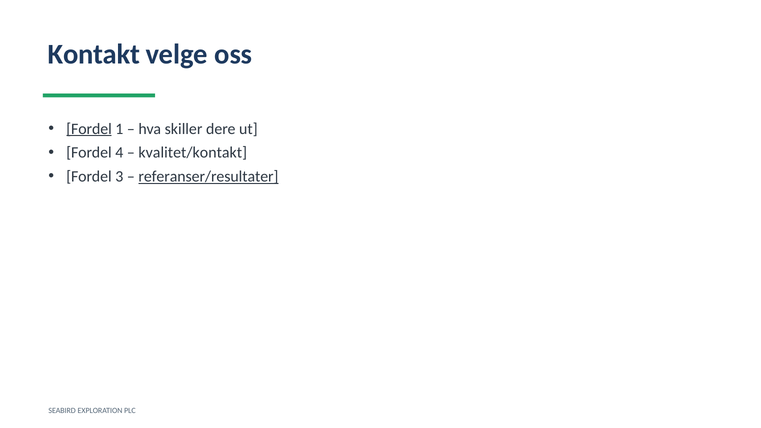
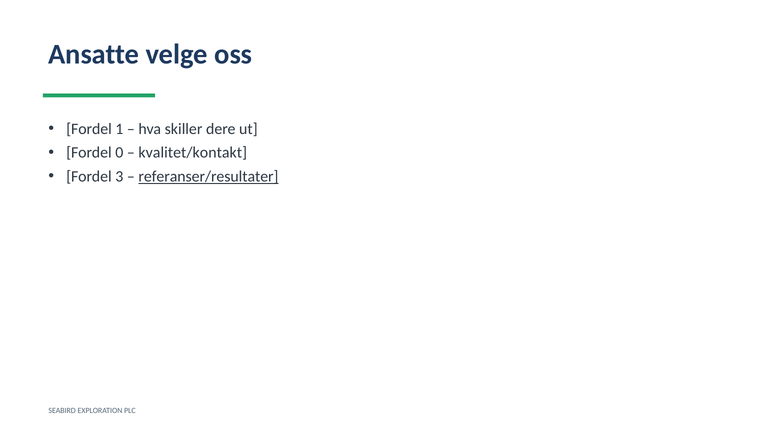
Kontakt: Kontakt -> Ansatte
Fordel at (89, 129) underline: present -> none
4: 4 -> 0
